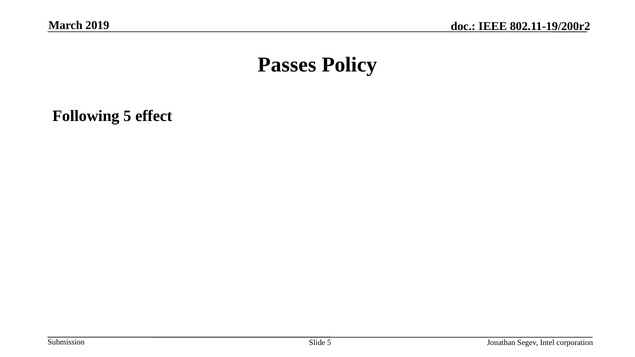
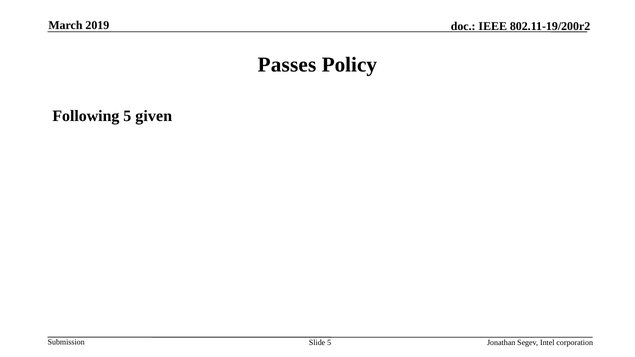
effect: effect -> given
